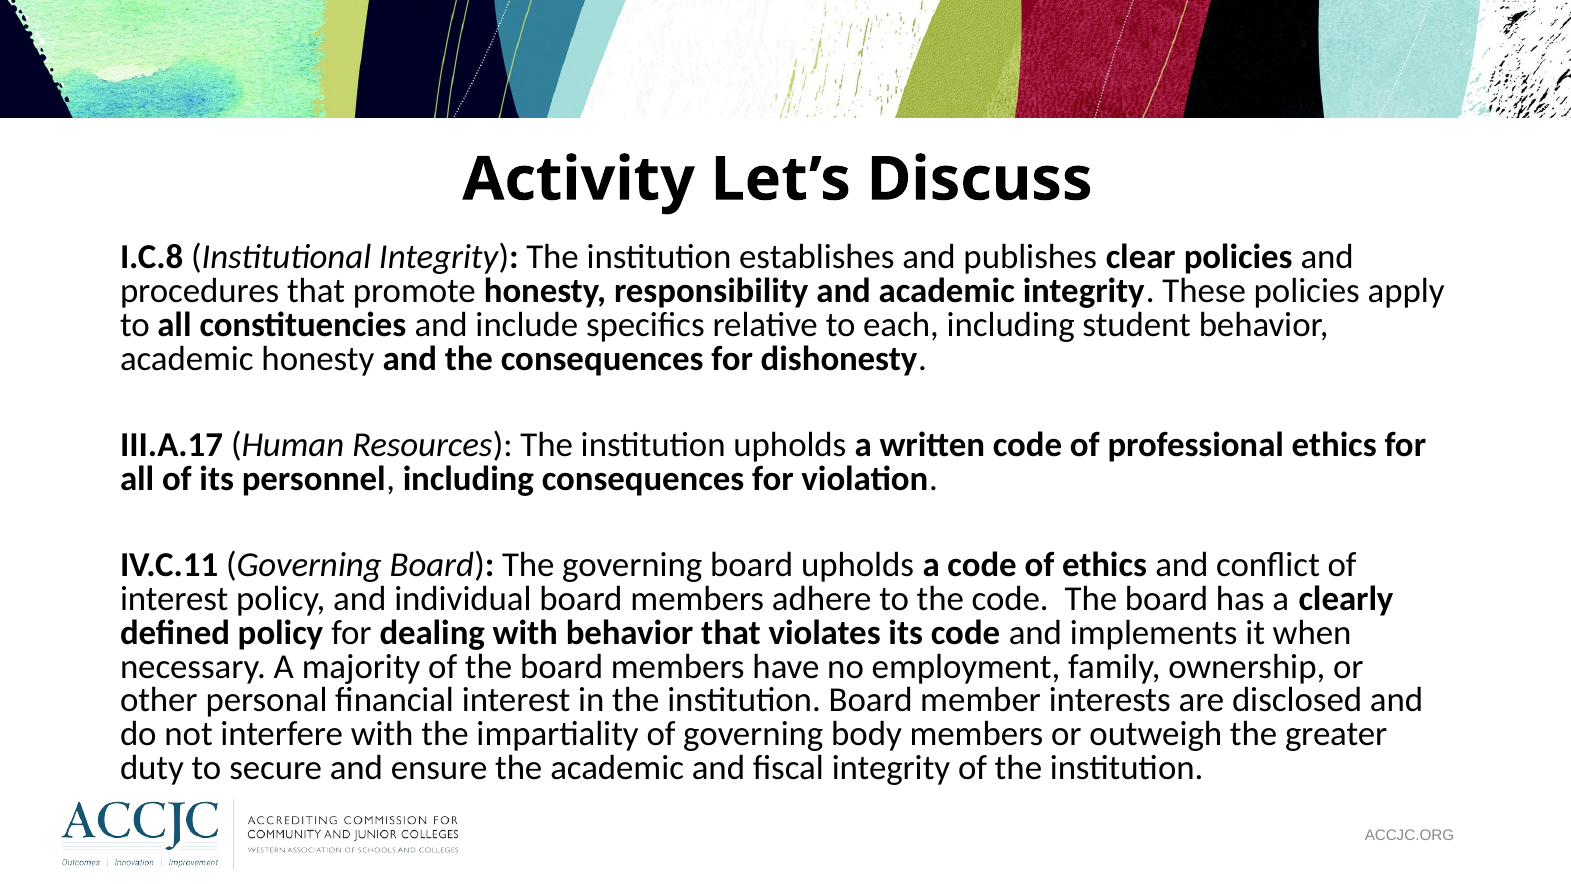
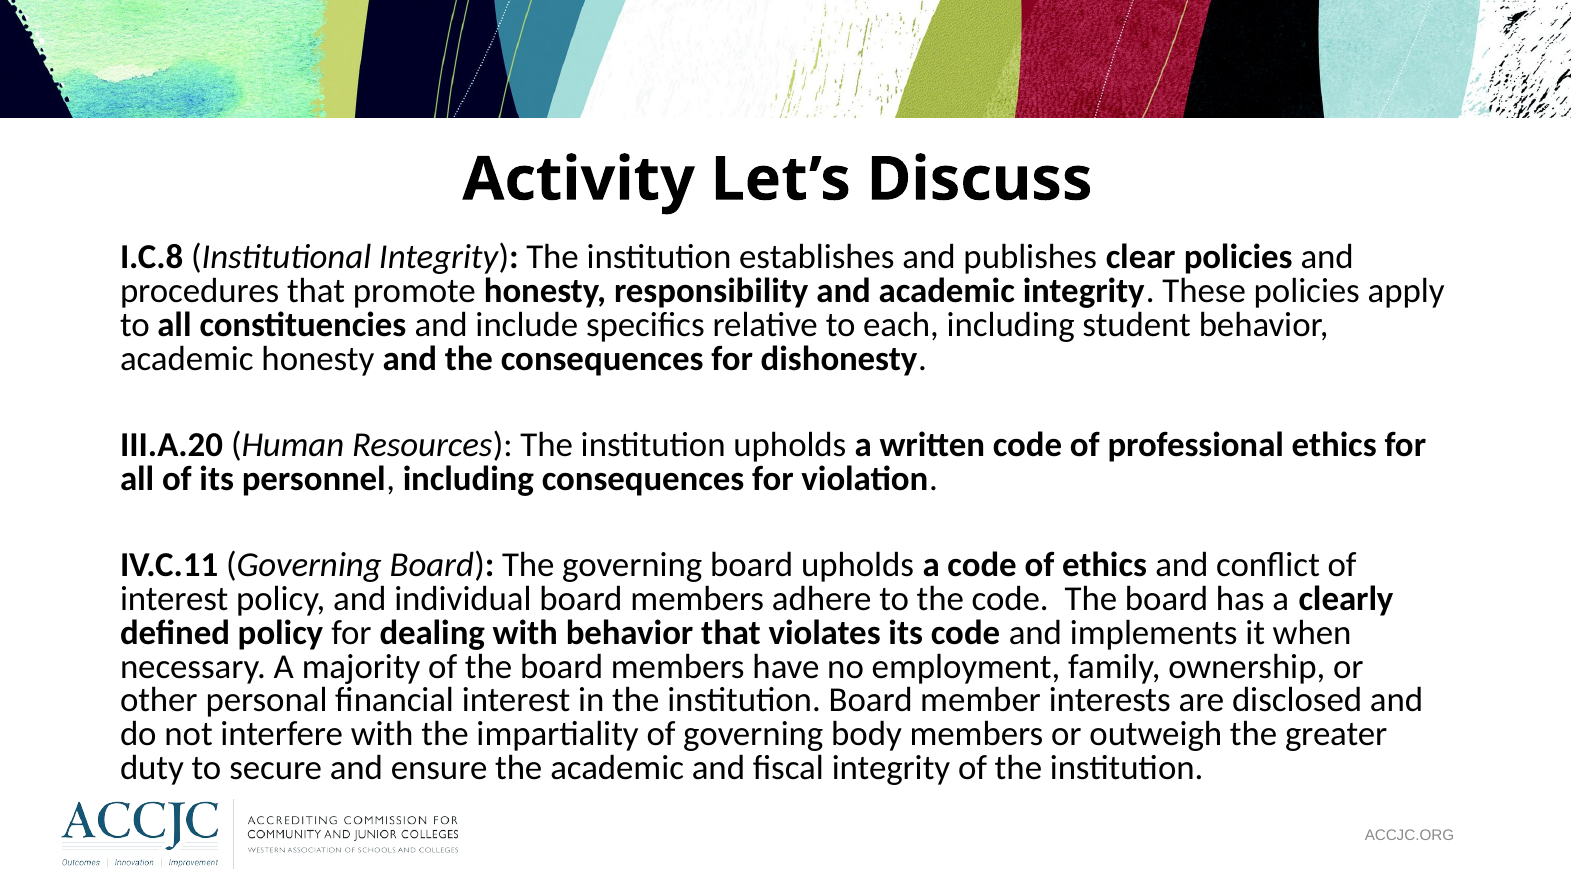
III.A.17: III.A.17 -> III.A.20
